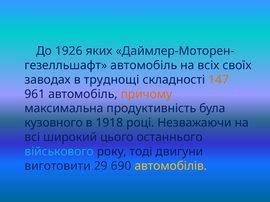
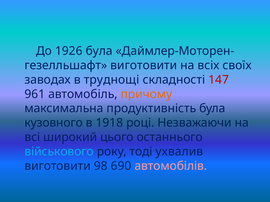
1926 яких: яких -> була
автомобіль at (144, 66): автомобіль -> виготовити
147 colour: orange -> red
двигуни: двигуни -> ухвалив
29: 29 -> 98
автомобілів colour: yellow -> pink
